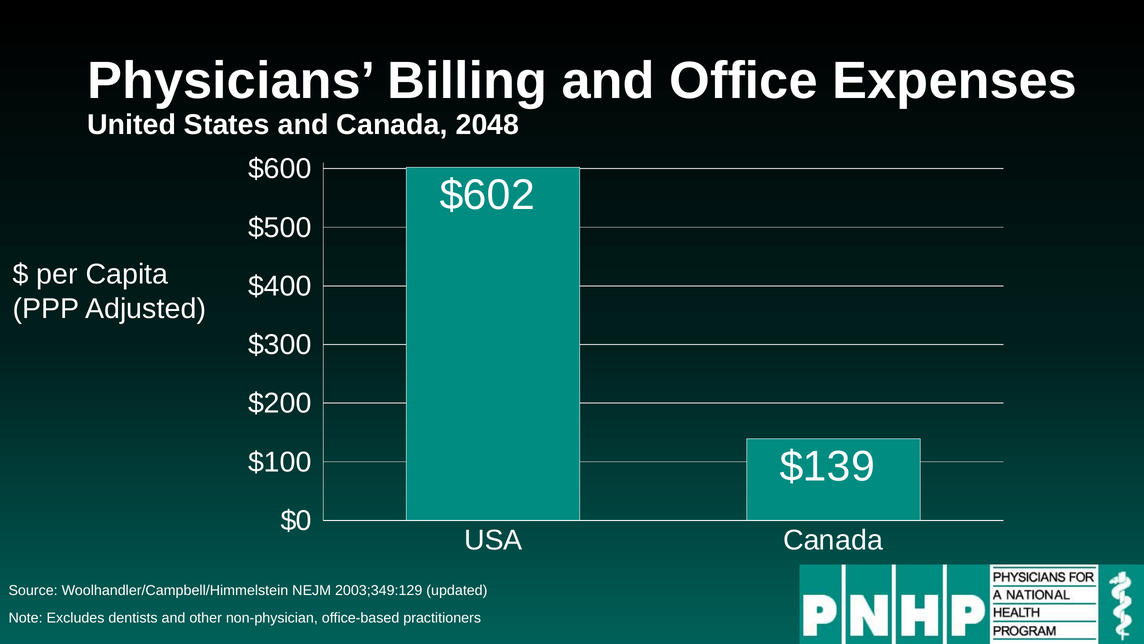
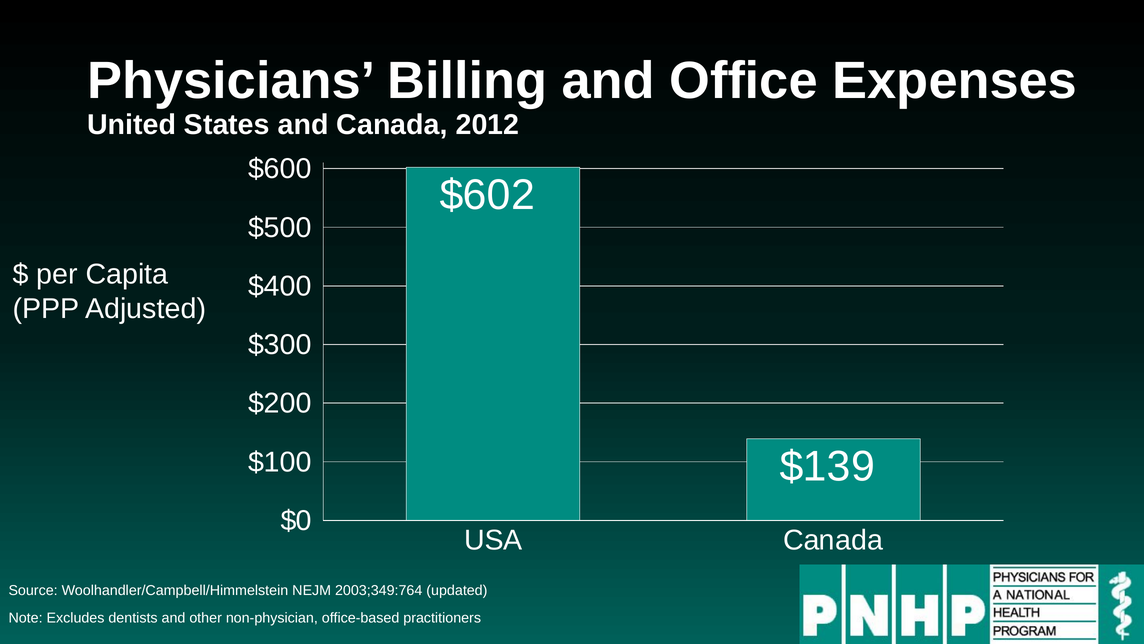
2048: 2048 -> 2012
2003;349:129: 2003;349:129 -> 2003;349:764
